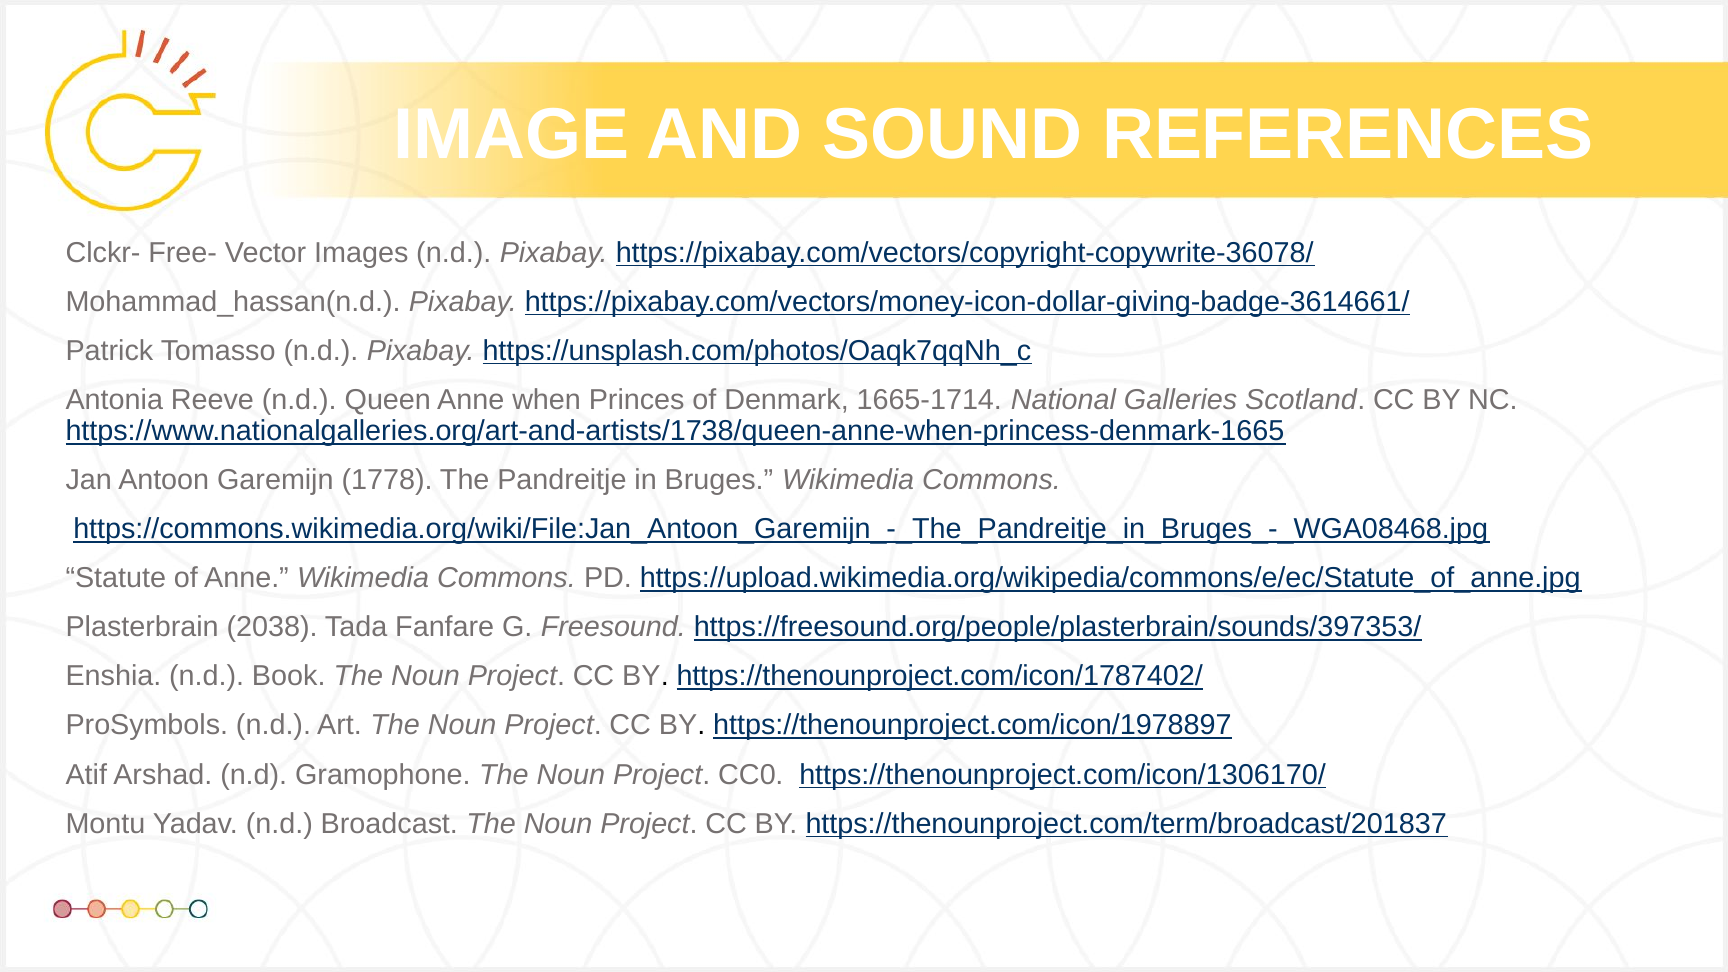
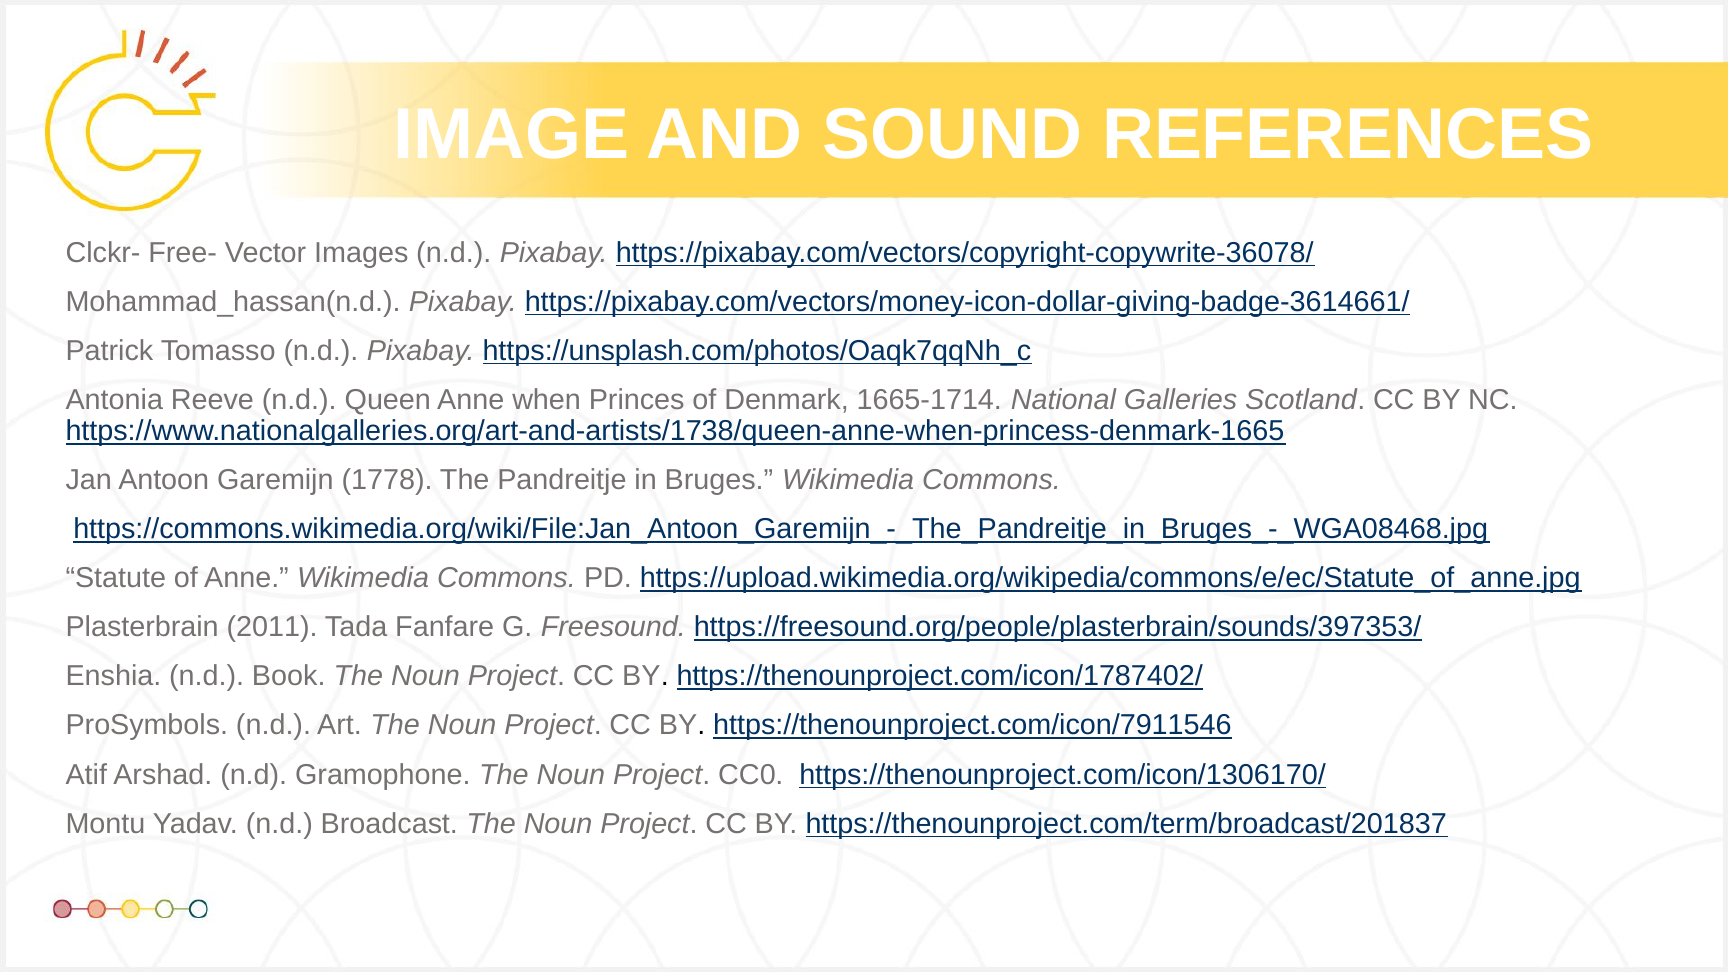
2038: 2038 -> 2011
https://thenounproject.com/icon/1978897: https://thenounproject.com/icon/1978897 -> https://thenounproject.com/icon/7911546
